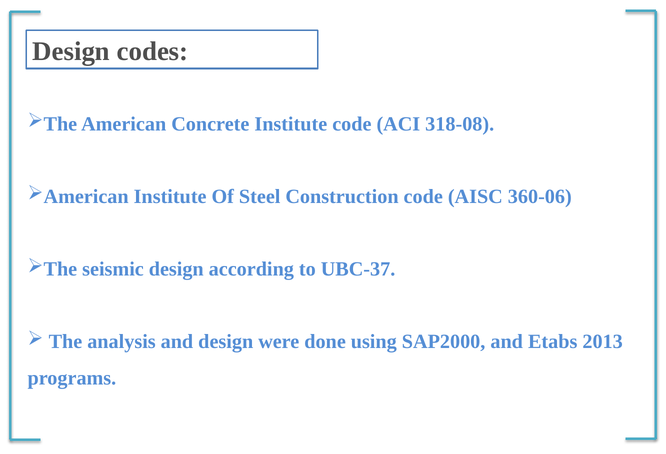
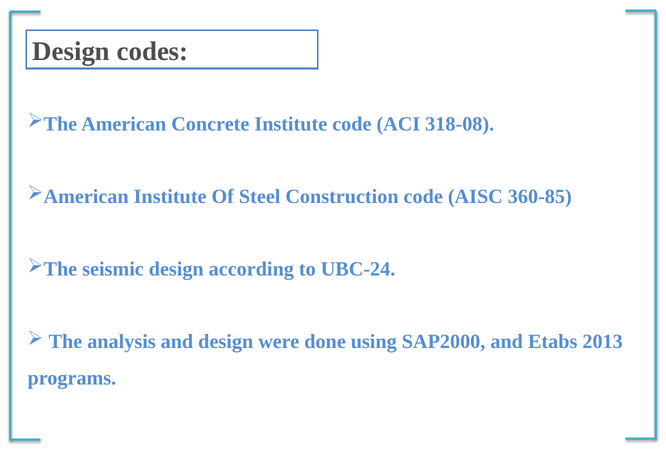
360-06: 360-06 -> 360-85
UBC-37: UBC-37 -> UBC-24
